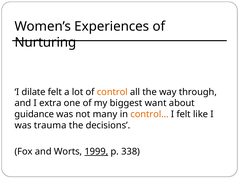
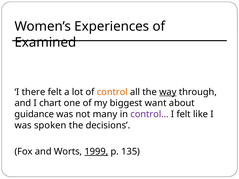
Nurturing: Nurturing -> Examined
dilate: dilate -> there
way underline: none -> present
extra: extra -> chart
control… colour: orange -> purple
trauma: trauma -> spoken
338: 338 -> 135
